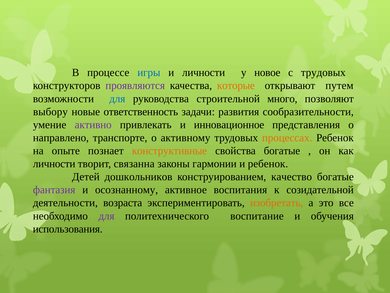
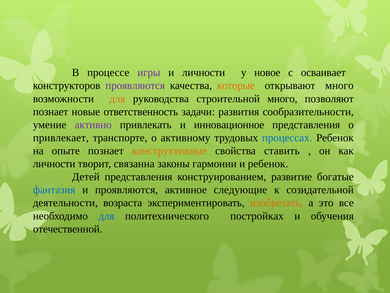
игры colour: blue -> purple
с трудовых: трудовых -> осваивает
открывают путем: путем -> много
для at (117, 99) colour: blue -> orange
выбору at (50, 112): выбору -> познает
направлено: направлено -> привлекает
процессах colour: orange -> blue
свойства богатые: богатые -> ставить
Детей дошкольников: дошкольников -> представления
качество: качество -> развитие
фантазия colour: purple -> blue
и осознанному: осознанному -> проявляются
воспитания: воспитания -> следующие
для at (106, 216) colour: purple -> blue
воспитание: воспитание -> постройках
использования: использования -> отечественной
